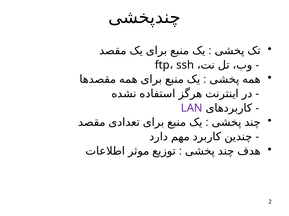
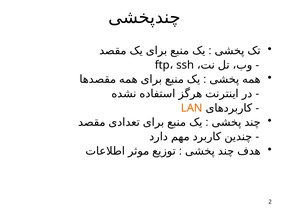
LAN colour: purple -> orange
